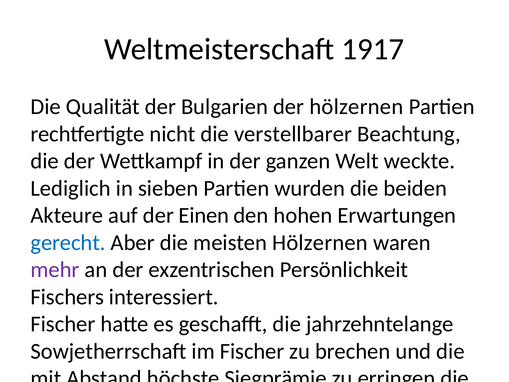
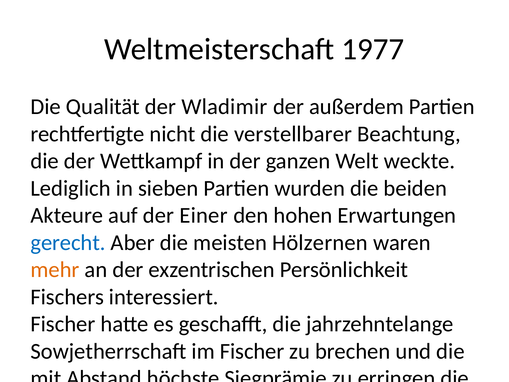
1917: 1917 -> 1977
Bulgarien: Bulgarien -> Wladimir
der hölzernen: hölzernen -> außerdem
der Einen: Einen -> Einer
mehr colour: purple -> orange
